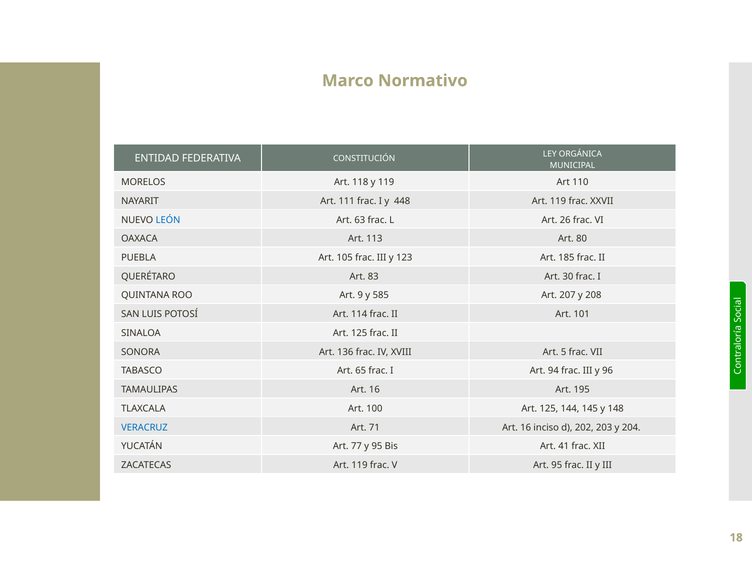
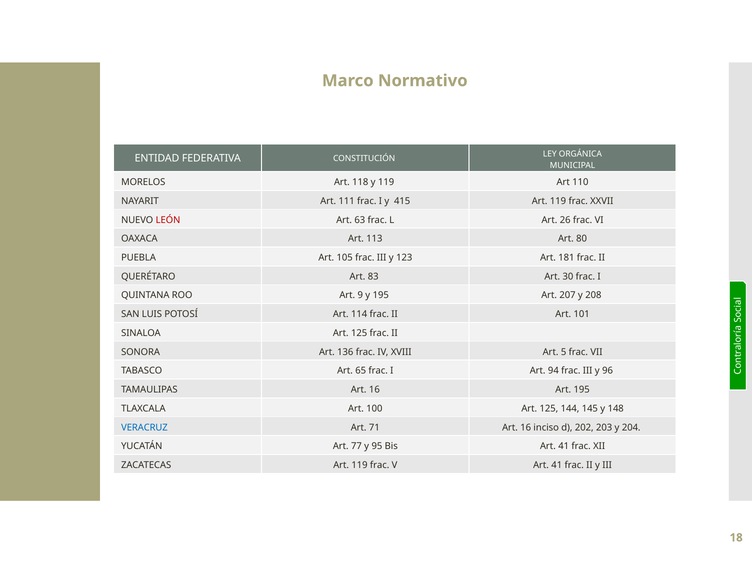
448: 448 -> 415
LEÓN colour: blue -> red
185: 185 -> 181
y 585: 585 -> 195
V Art 95: 95 -> 41
